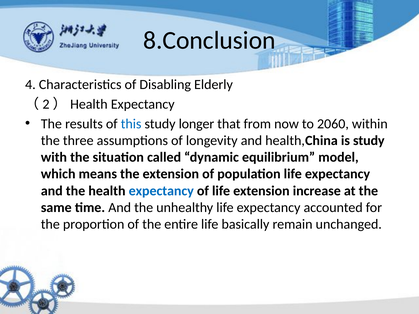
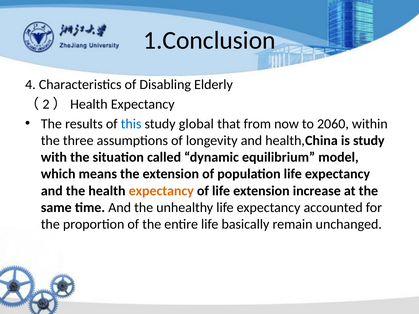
8.Conclusion: 8.Conclusion -> 1.Conclusion
longer: longer -> global
expectancy at (161, 191) colour: blue -> orange
